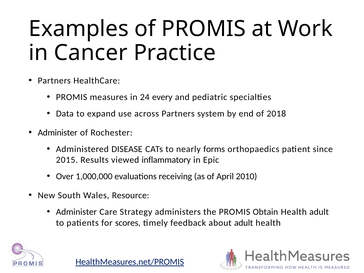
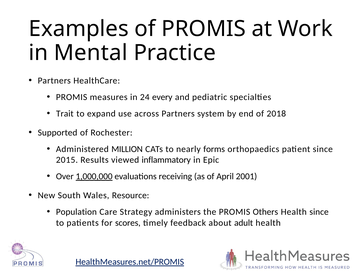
Cancer: Cancer -> Mental
Data: Data -> Trait
Administer at (58, 133): Administer -> Supported
DISEASE: DISEASE -> MILLION
1,000,000 underline: none -> present
2010: 2010 -> 2001
Administer at (76, 212): Administer -> Population
Obtain: Obtain -> Others
Health adult: adult -> since
